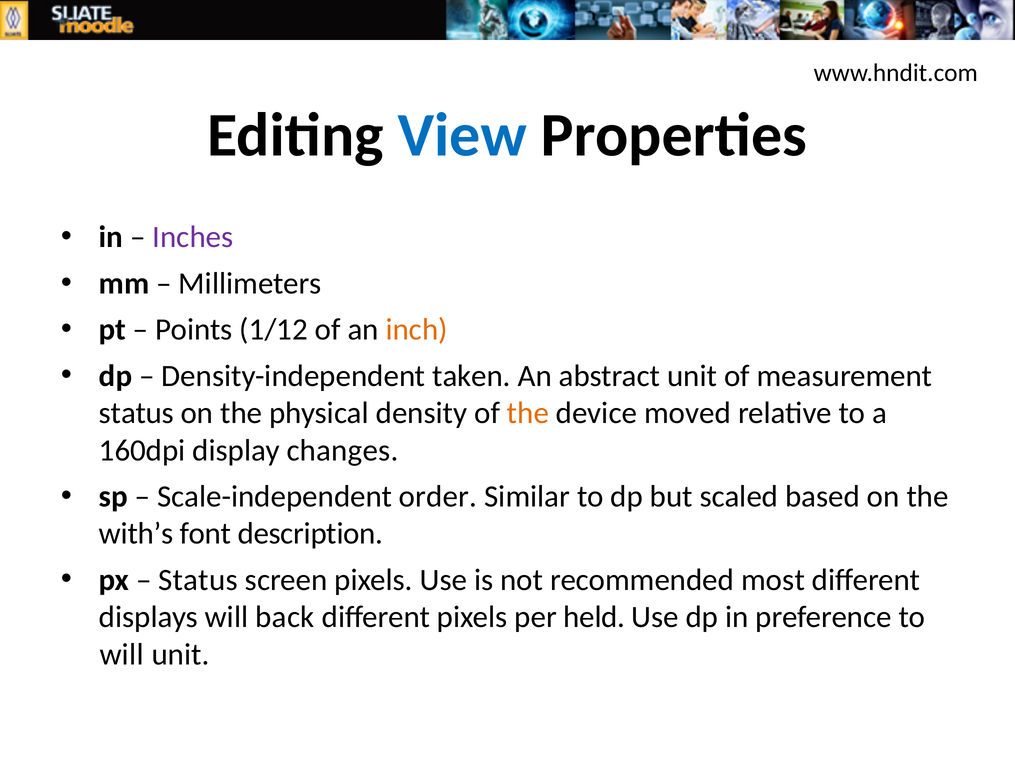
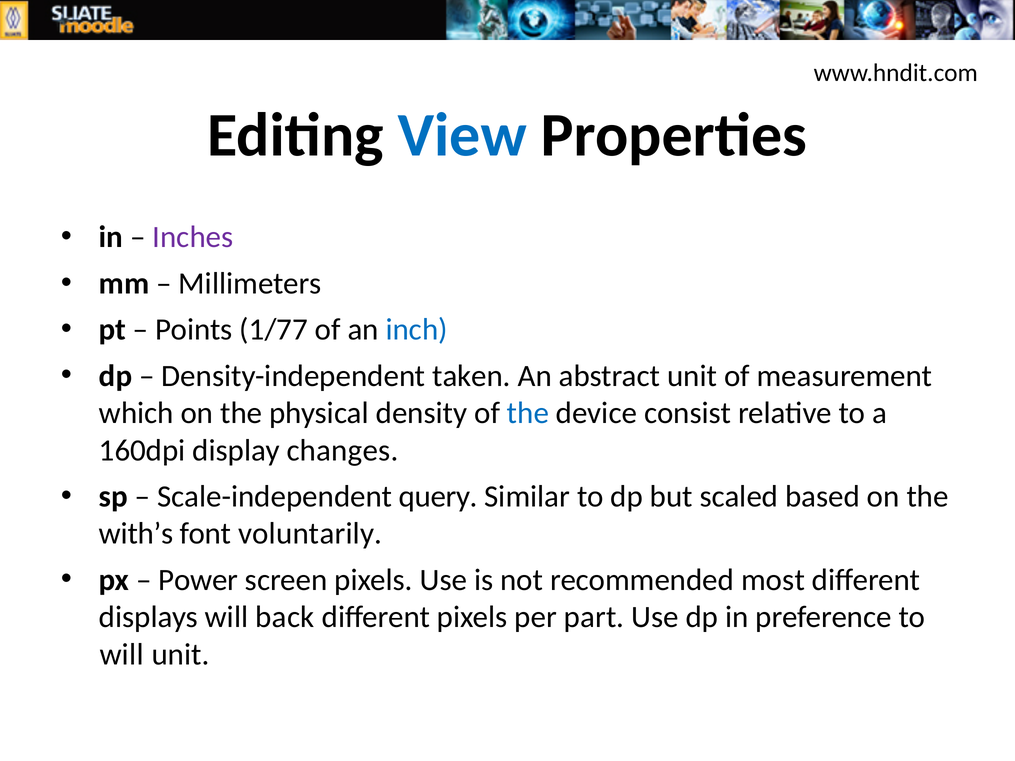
1/12: 1/12 -> 1/77
inch colour: orange -> blue
status at (136, 413): status -> which
the at (528, 413) colour: orange -> blue
moved: moved -> consist
order: order -> query
description: description -> voluntarily
Status at (198, 580): Status -> Power
held: held -> part
